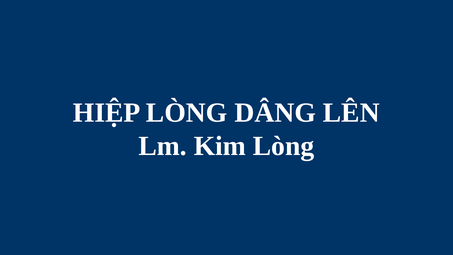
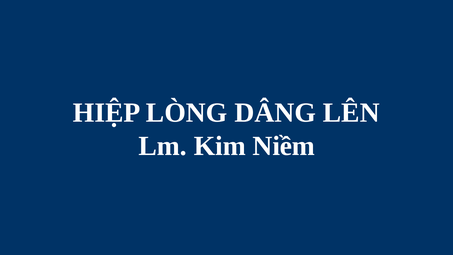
Kim Lòng: Lòng -> Niềm
